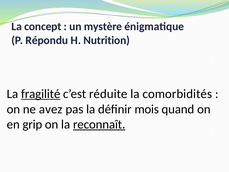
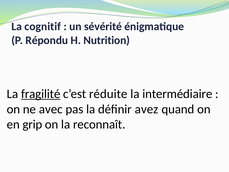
concept: concept -> cognitif
mystère: mystère -> sévérité
comorbidités: comorbidités -> intermédiaire
avez: avez -> avec
mois: mois -> avez
reconnaît underline: present -> none
